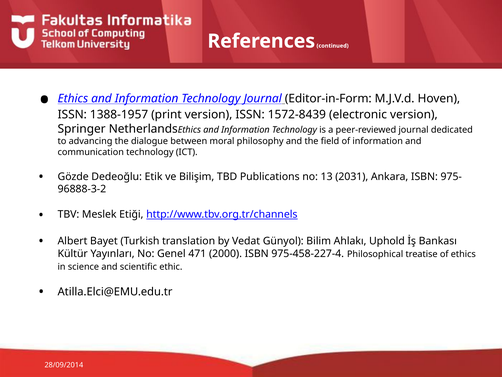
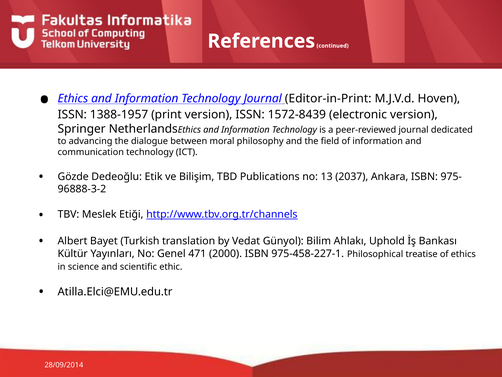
Editor-in-Form: Editor-in-Form -> Editor-in-Print
2031: 2031 -> 2037
975-458-227-4: 975-458-227-4 -> 975-458-227-1
